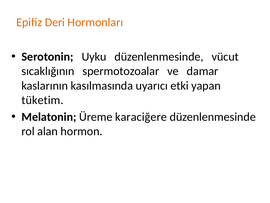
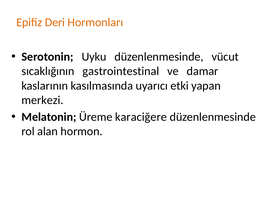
spermotozoalar: spermotozoalar -> gastrointestinal
tüketim: tüketim -> merkezi
